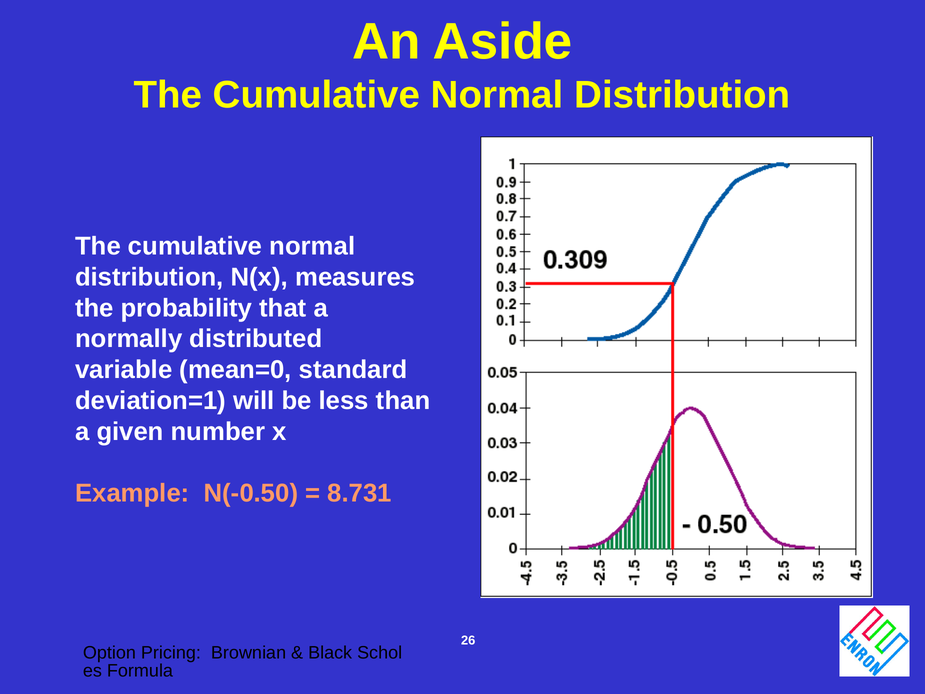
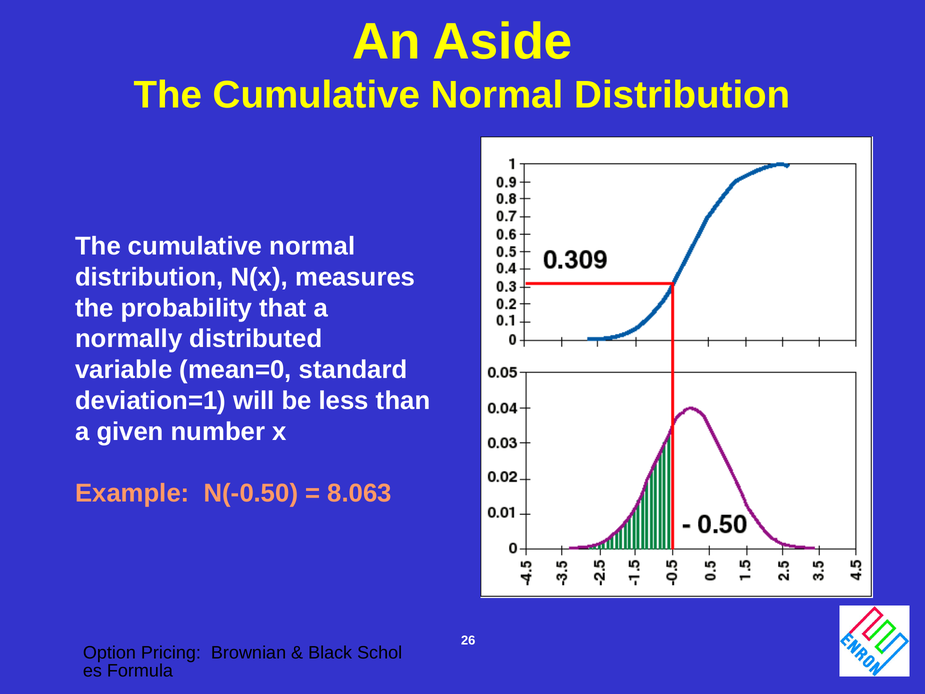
8.731: 8.731 -> 8.063
